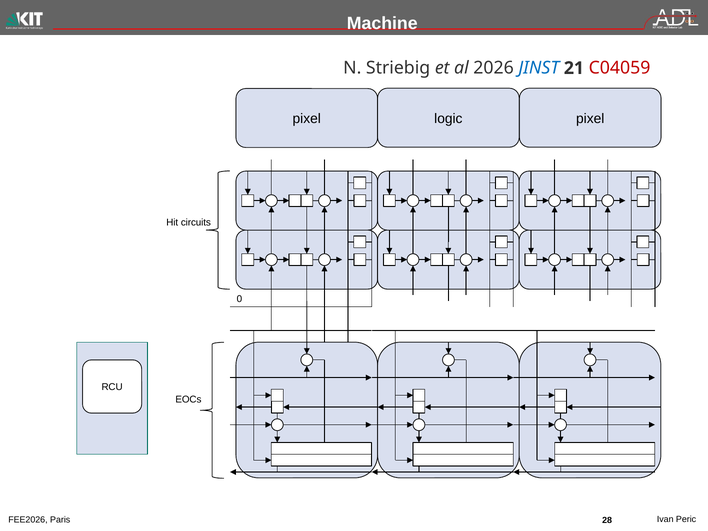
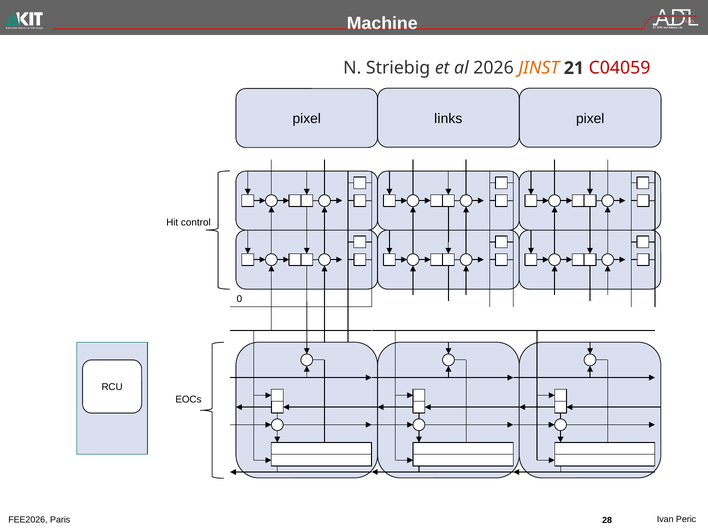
JINST colour: blue -> orange
logic: logic -> links
circuits: circuits -> control
